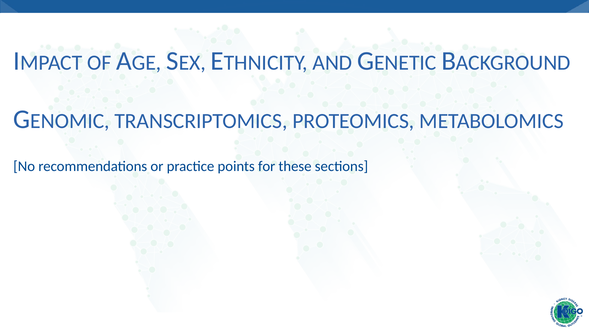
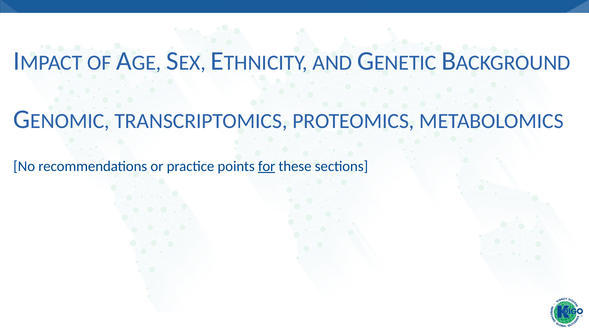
for underline: none -> present
